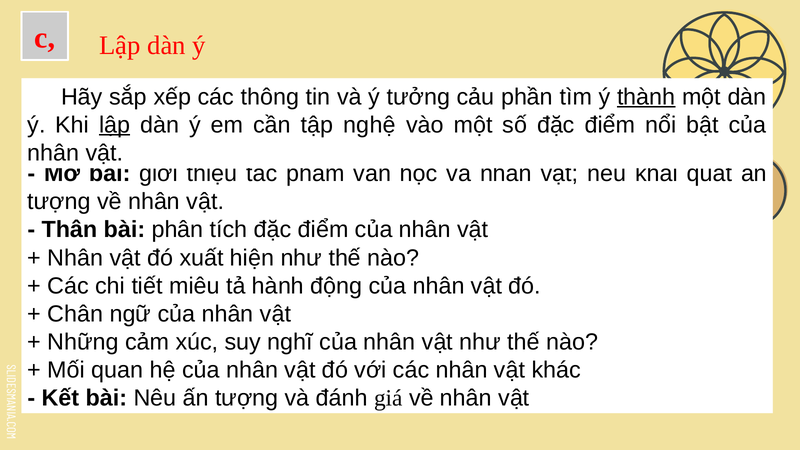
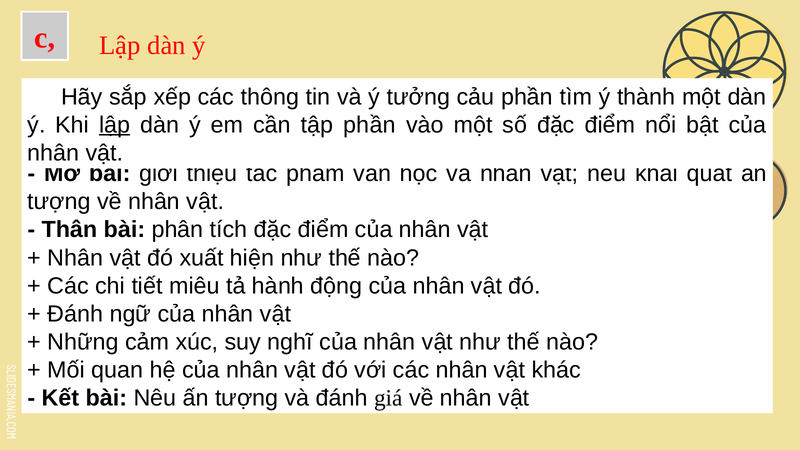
thành underline: present -> none
tập nghệ: nghệ -> phần
Chân at (75, 314): Chân -> Đánh
